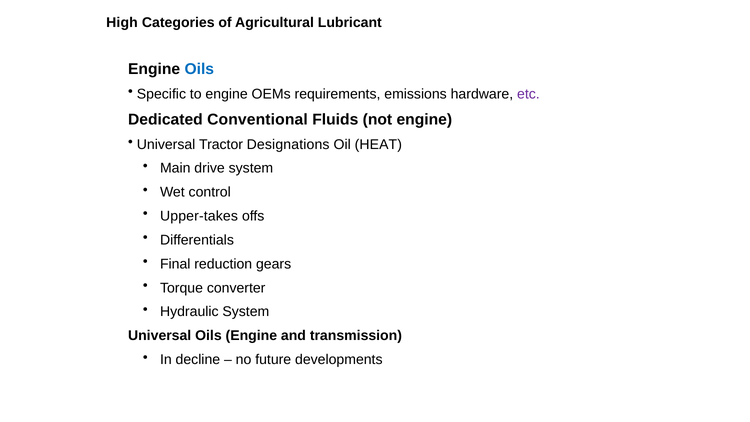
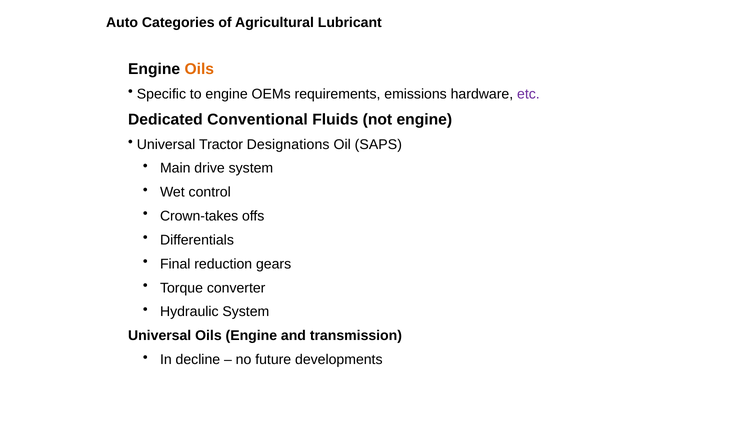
High: High -> Auto
Oils at (199, 69) colour: blue -> orange
HEAT: HEAT -> SAPS
Upper-takes: Upper-takes -> Crown-takes
